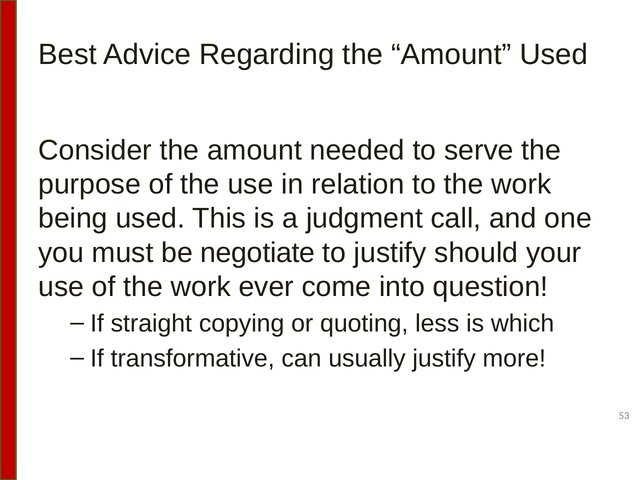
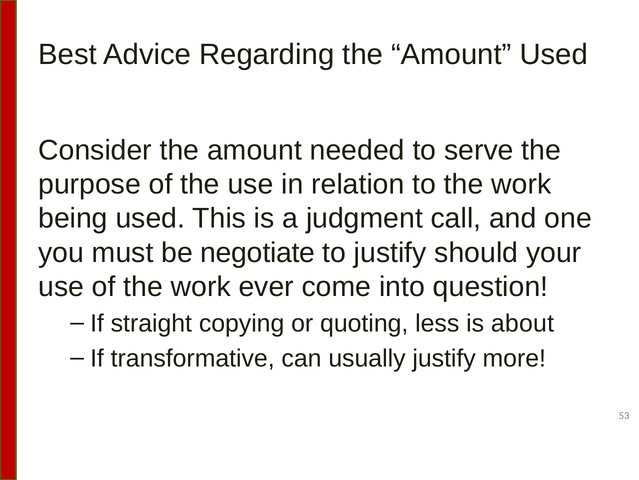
which: which -> about
